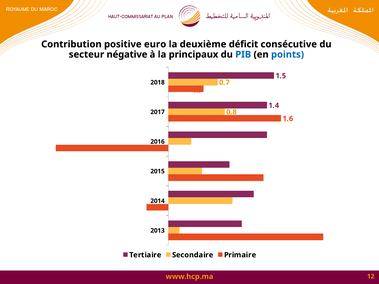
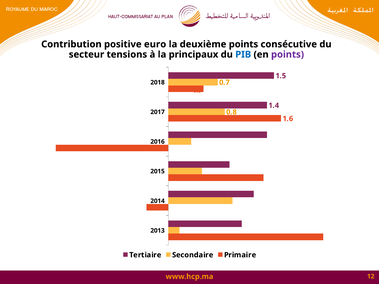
deuxième déficit: déficit -> points
négative: négative -> tensions
points at (288, 55) colour: blue -> purple
